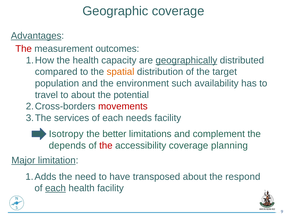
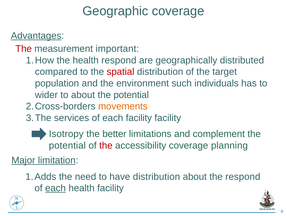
outcomes: outcomes -> important
health capacity: capacity -> respond
geographically underline: present -> none
spatial colour: orange -> red
availability: availability -> individuals
travel: travel -> wider
movements colour: red -> orange
each needs: needs -> facility
depends at (67, 145): depends -> potential
have transposed: transposed -> distribution
